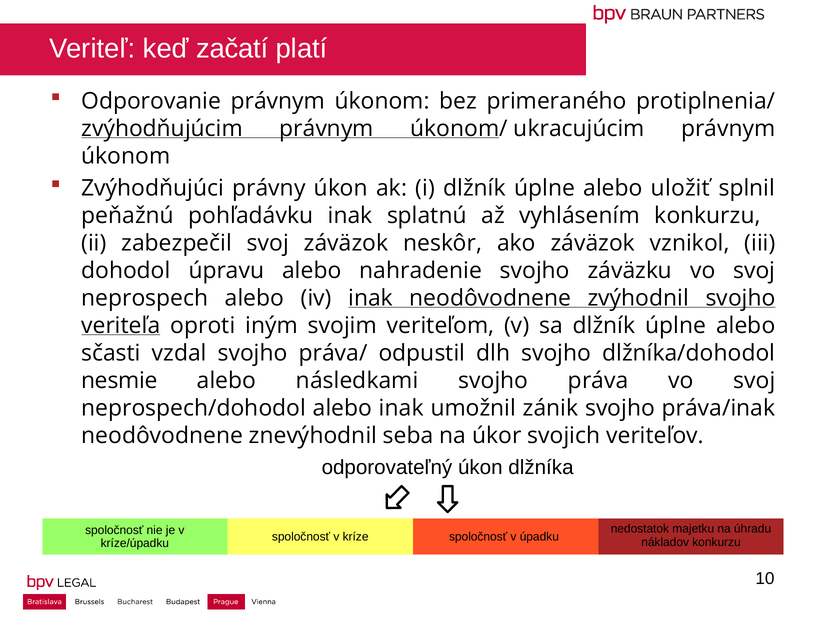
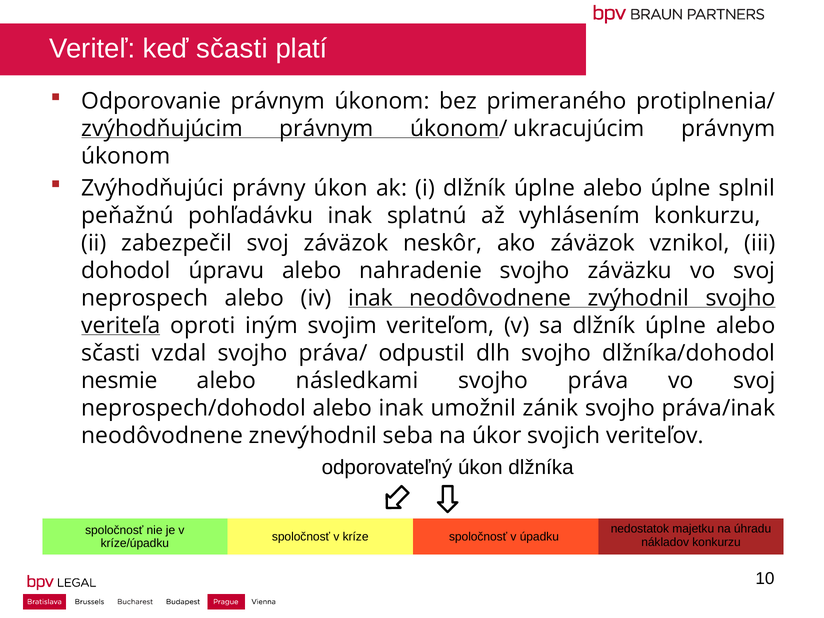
keď začatí: začatí -> sčasti
alebo uložiť: uložiť -> úplne
